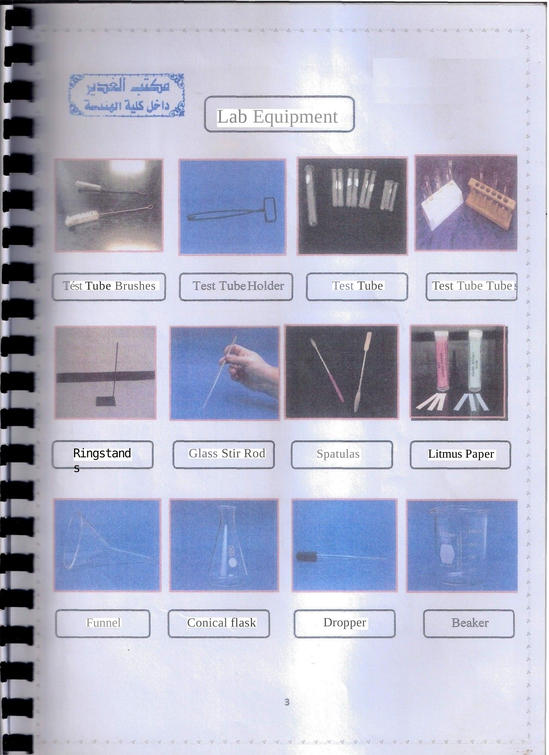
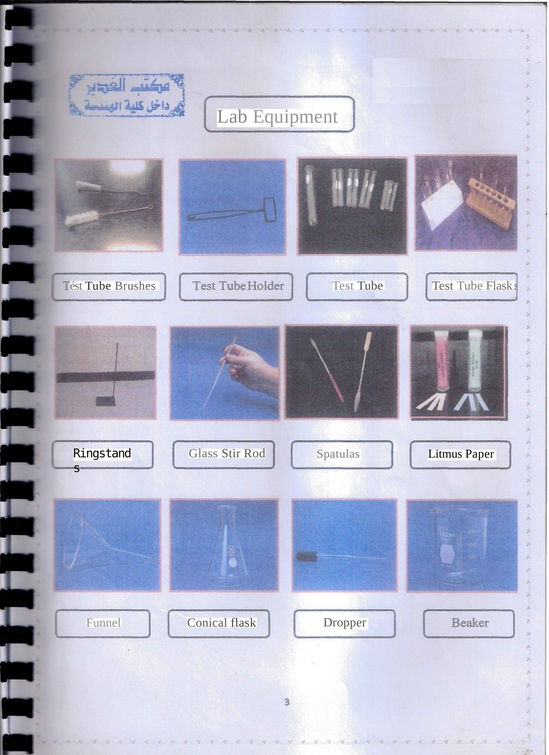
Tube Tube: Tube -> Flask
